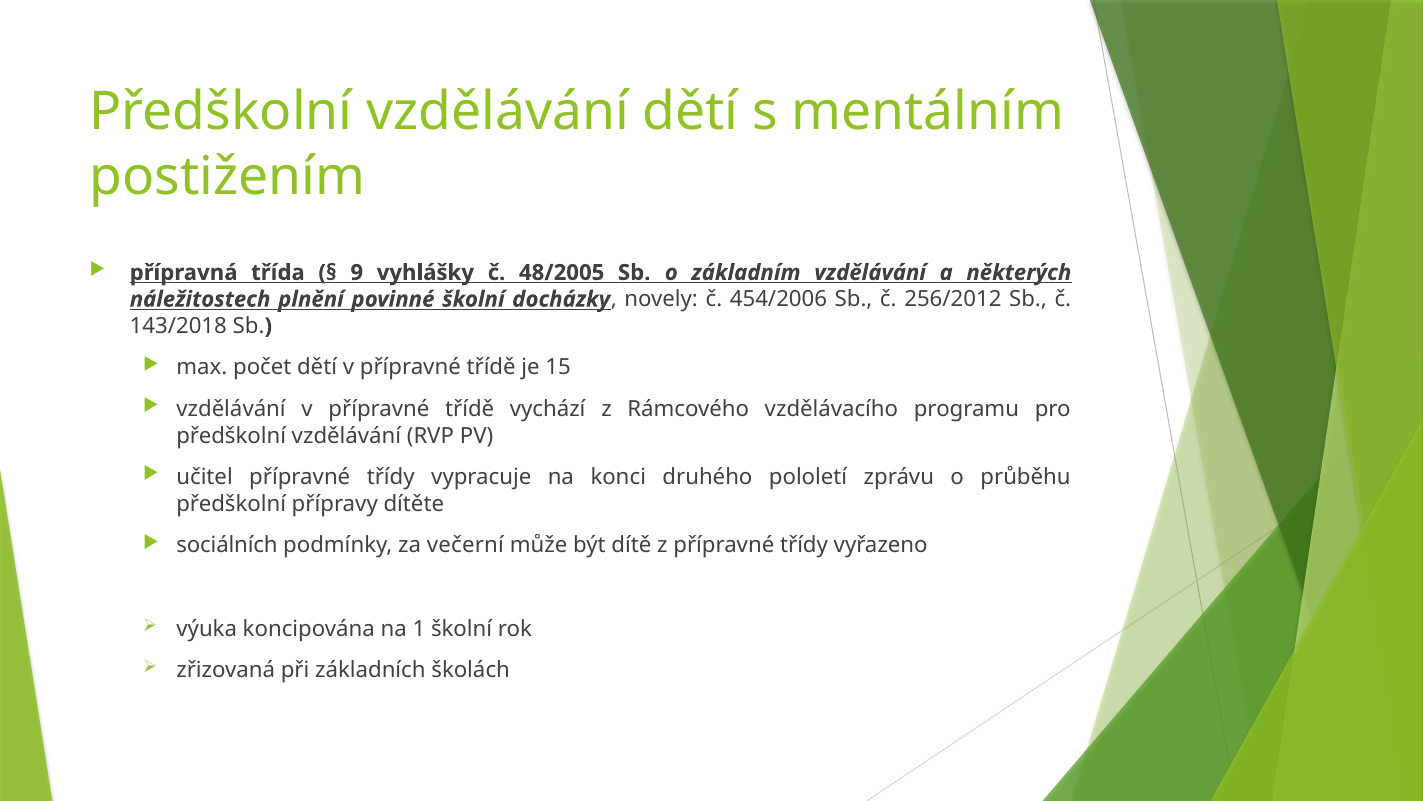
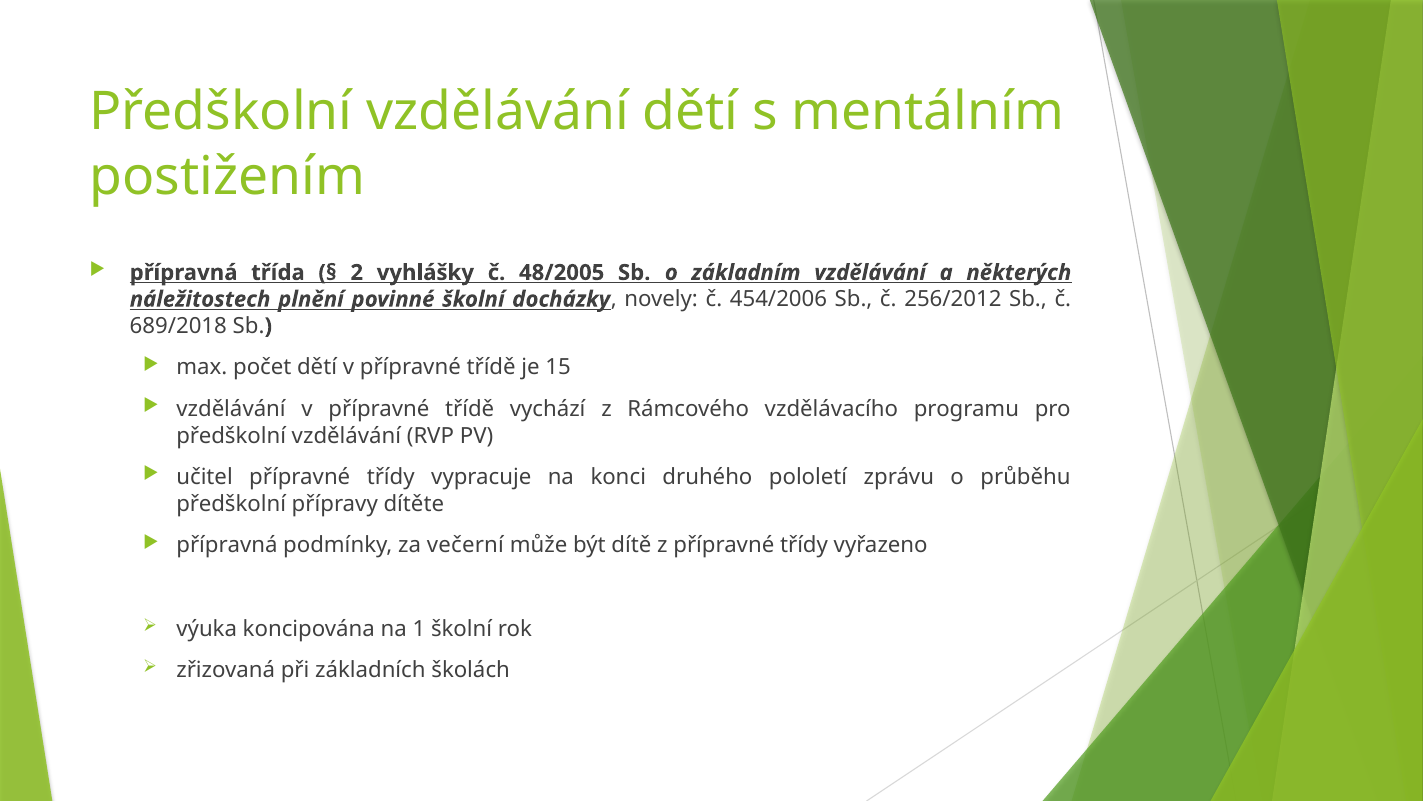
9: 9 -> 2
143/2018: 143/2018 -> 689/2018
sociálních at (227, 545): sociálních -> přípravná
